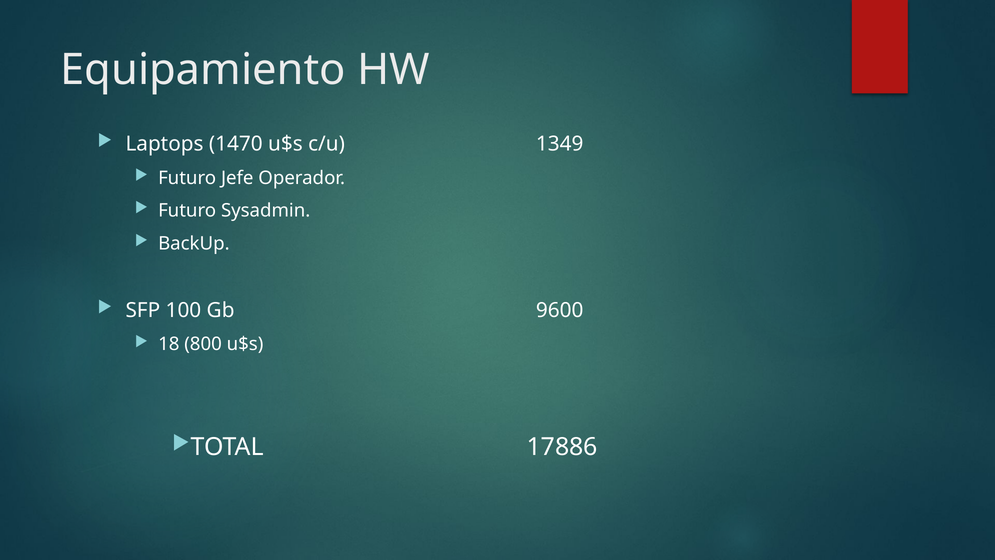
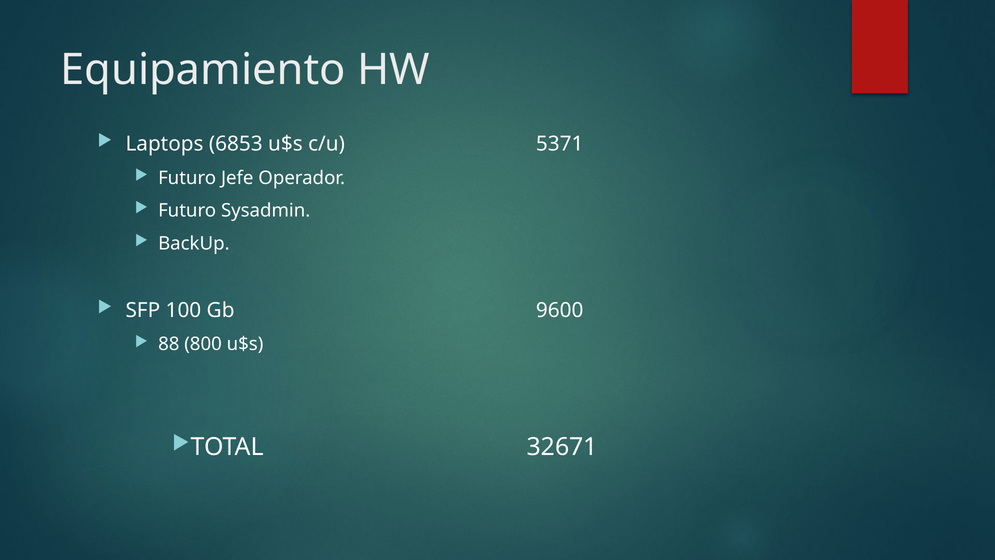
1470: 1470 -> 6853
1349: 1349 -> 5371
18: 18 -> 88
17886: 17886 -> 32671
